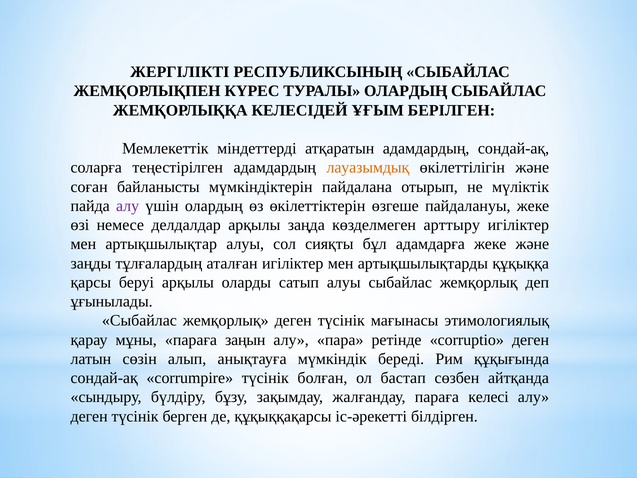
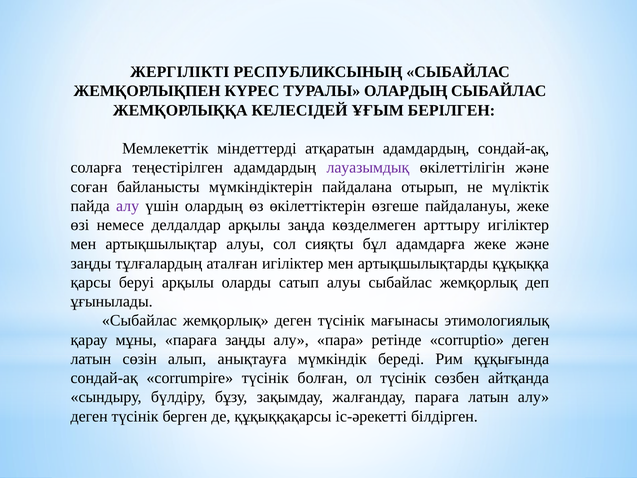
лауазымдық colour: orange -> purple
параға заңын: заңын -> заңды
ол бастап: бастап -> түсінік
параға келесі: келесі -> латын
